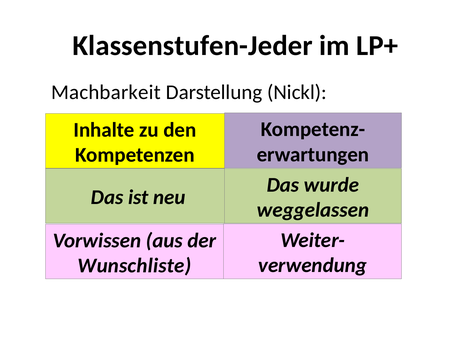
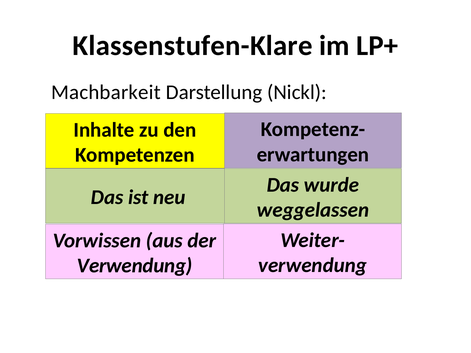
Klassenstufen-Jeder: Klassenstufen-Jeder -> Klassenstufen-Klare
Wunschliste at (134, 266): Wunschliste -> Verwendung
